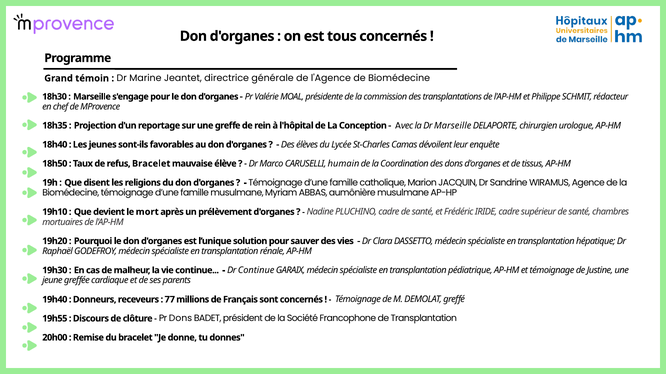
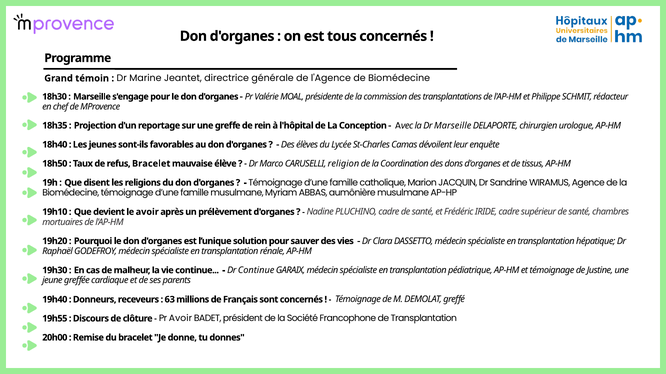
humain: humain -> religion
le mort: mort -> avoir
77: 77 -> 63
Pr Dons: Dons -> Avoir
